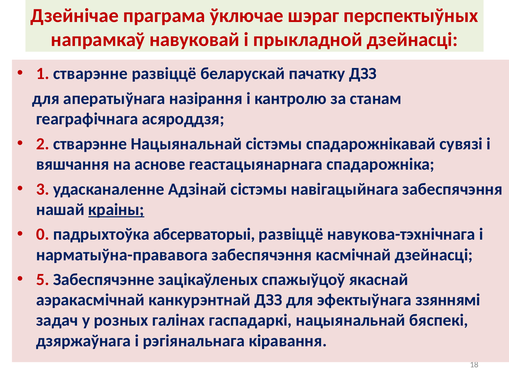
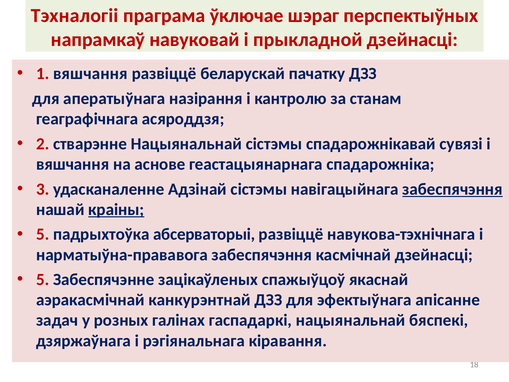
Дзейнічае: Дзейнічае -> Тэхналогіі
1 стварэнне: стварэнне -> вяшчання
забеспячэння at (452, 189) underline: none -> present
0 at (43, 234): 0 -> 5
ззяннямі: ззяннямі -> апісанне
